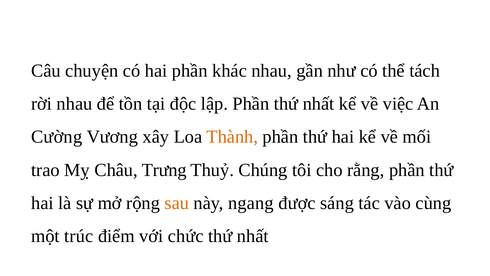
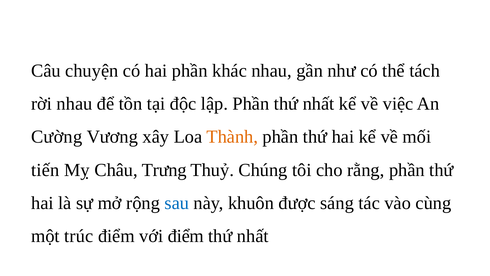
trao: trao -> tiến
sau colour: orange -> blue
ngang: ngang -> khuôn
với chức: chức -> điểm
